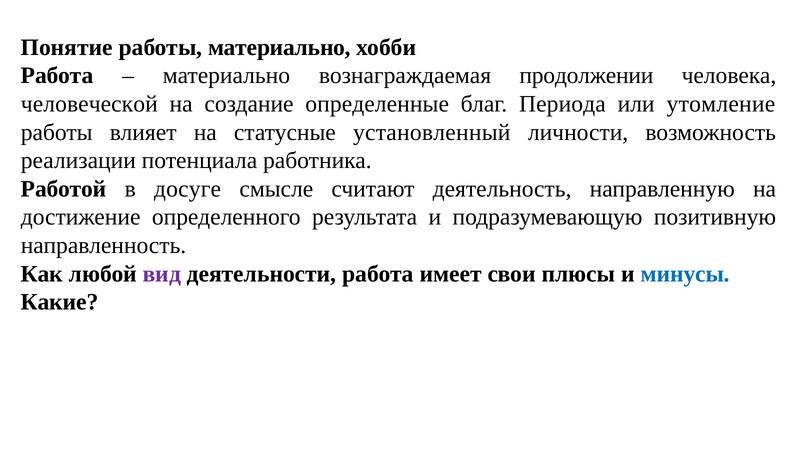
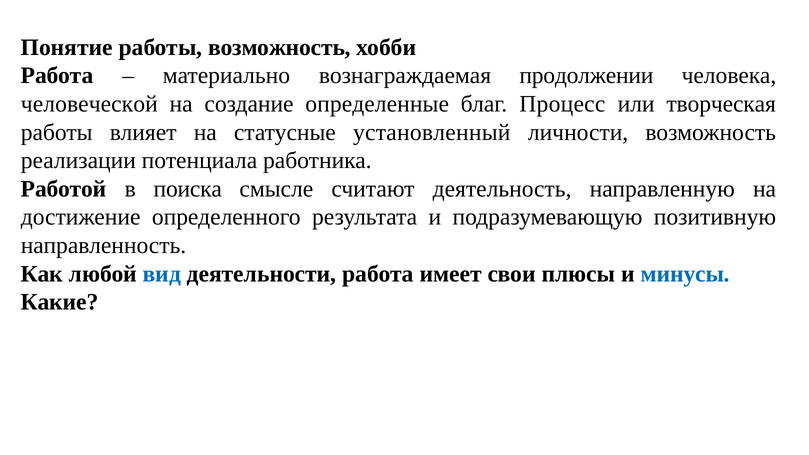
работы материально: материально -> возможность
Периода: Периода -> Процесс
утомление: утомление -> творческая
досуге: досуге -> поиска
вид colour: purple -> blue
